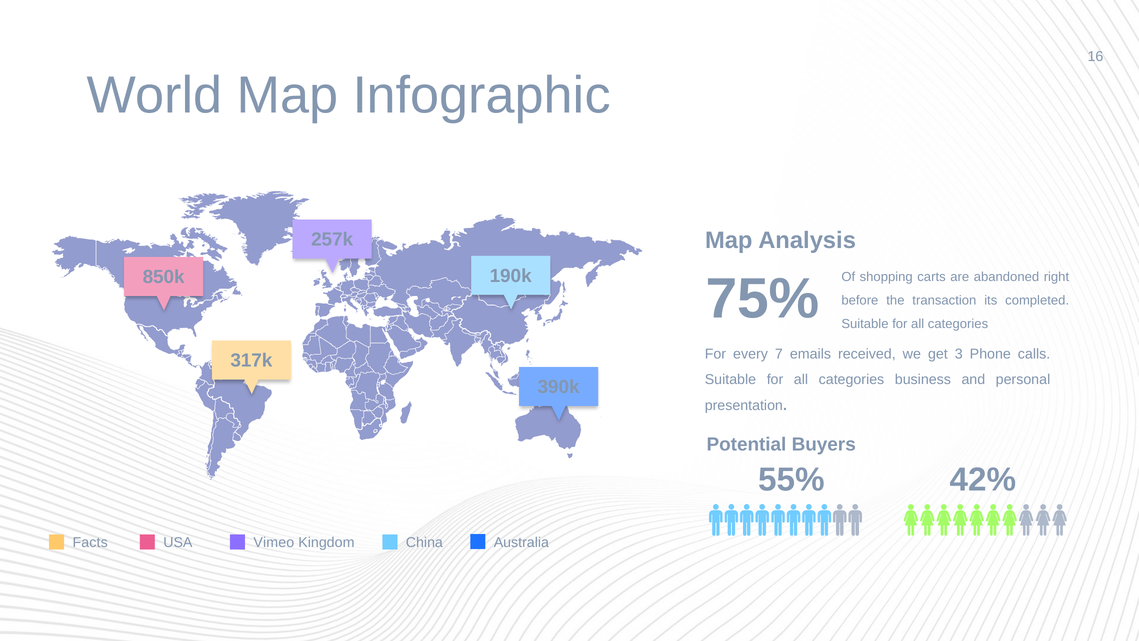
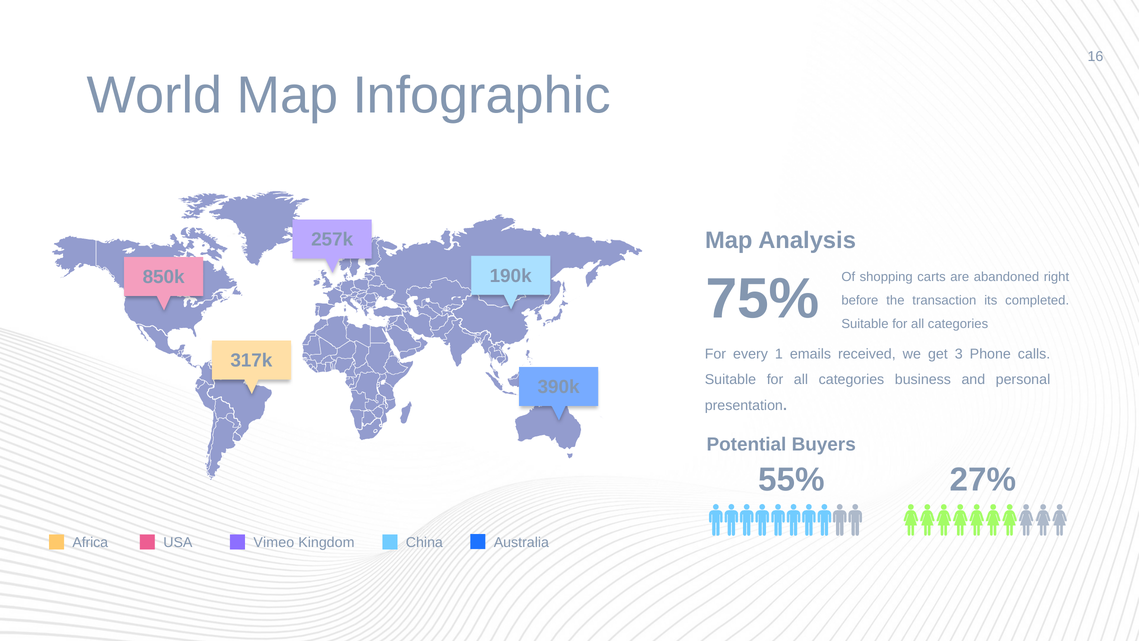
7: 7 -> 1
42%: 42% -> 27%
Facts: Facts -> Africa
